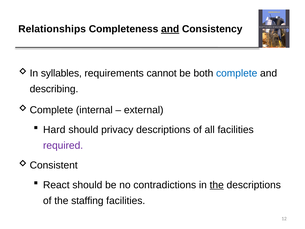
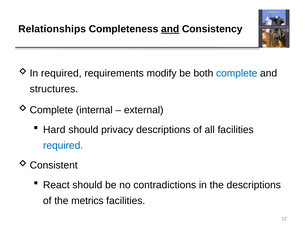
syllables at (61, 73): syllables -> required
cannot: cannot -> modify
describing: describing -> structures
required at (63, 145) colour: purple -> blue
the at (217, 185) underline: present -> none
staffing: staffing -> metrics
